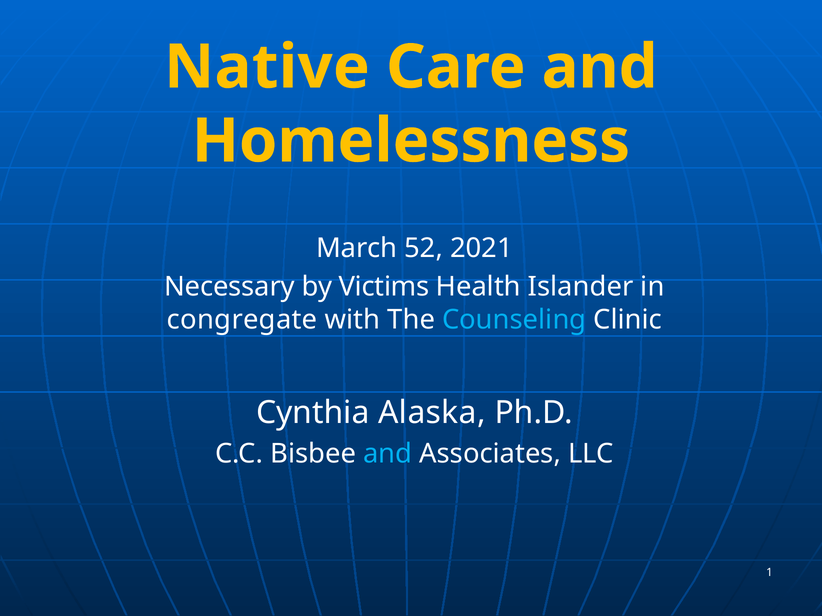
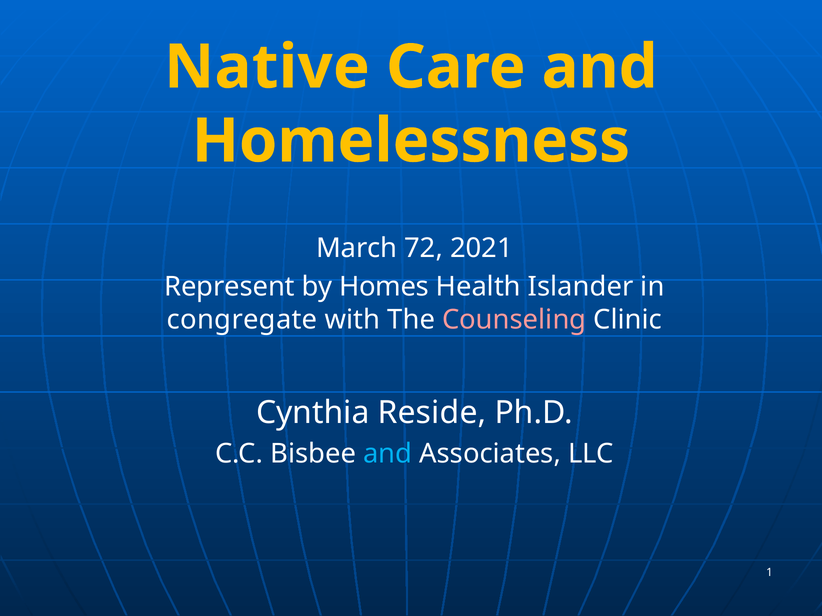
52: 52 -> 72
Necessary: Necessary -> Represent
Victims: Victims -> Homes
Counseling colour: light blue -> pink
Alaska: Alaska -> Reside
